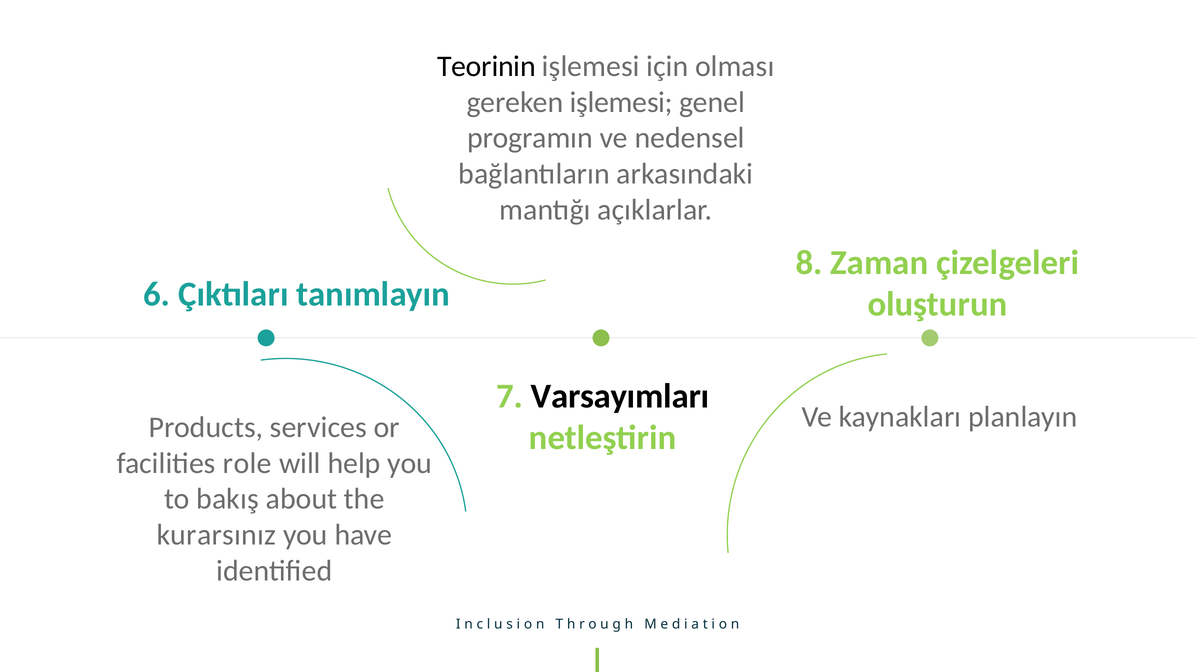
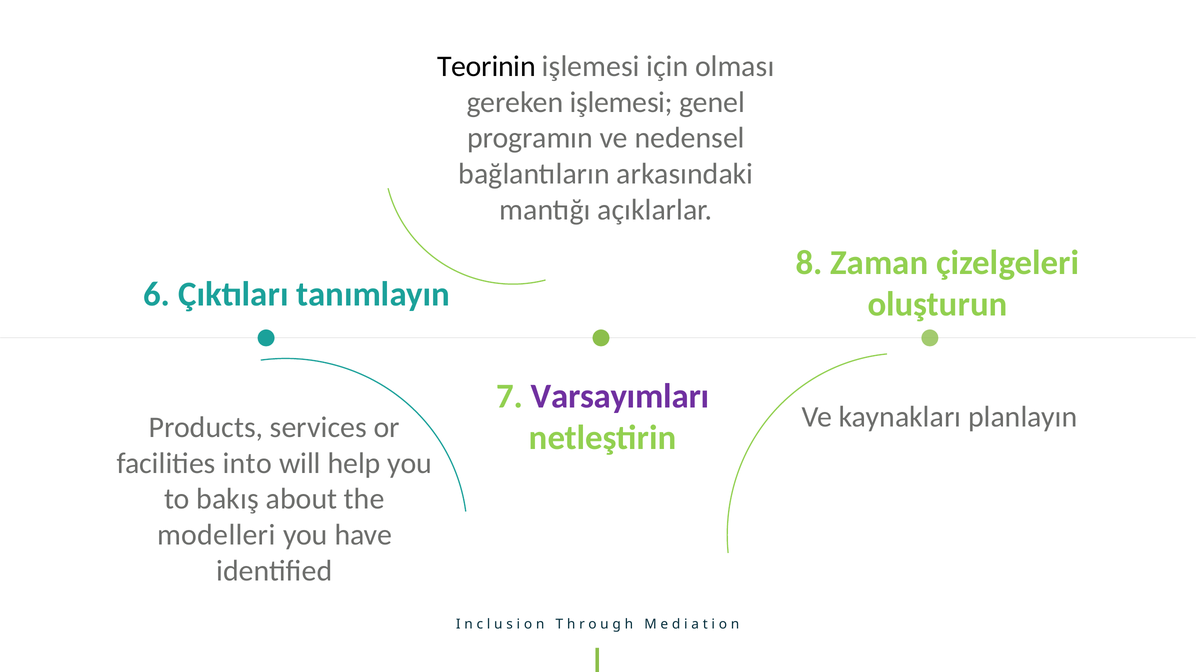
Varsayımları colour: black -> purple
role: role -> into
kurarsınız: kurarsınız -> modelleri
